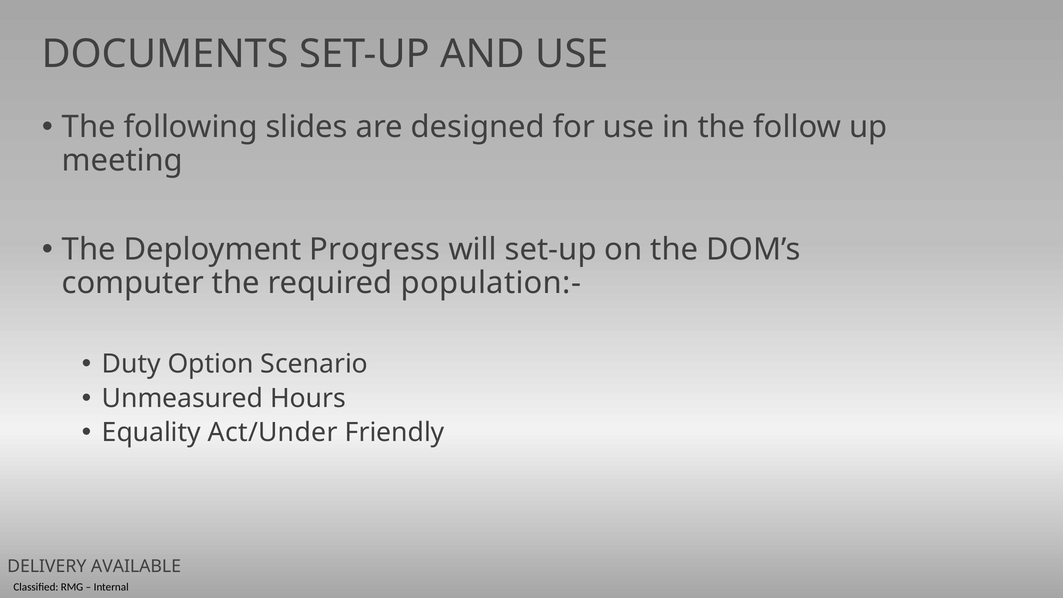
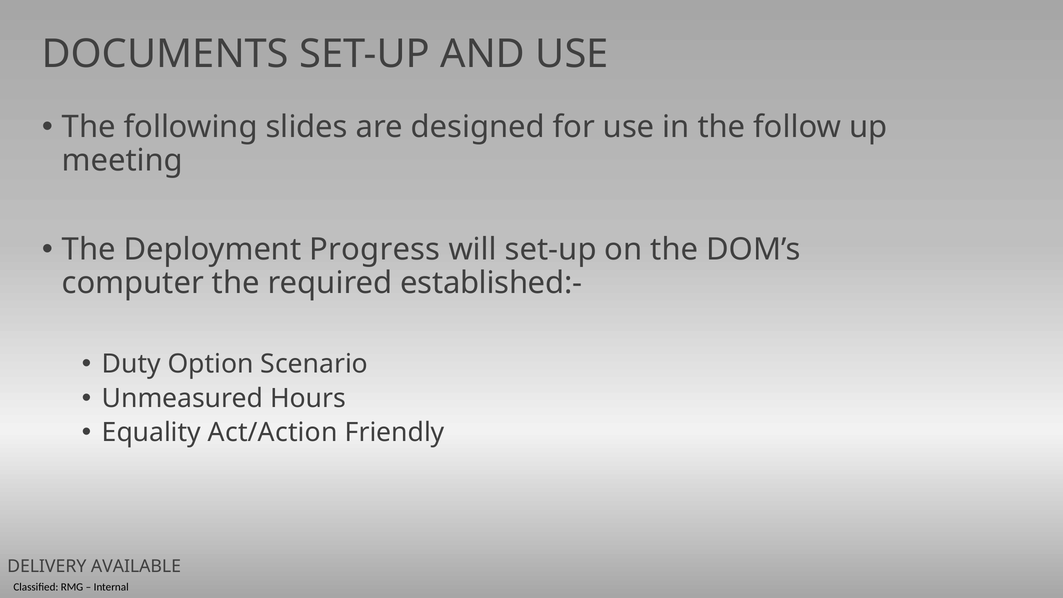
population:-: population:- -> established:-
Act/Under: Act/Under -> Act/Action
